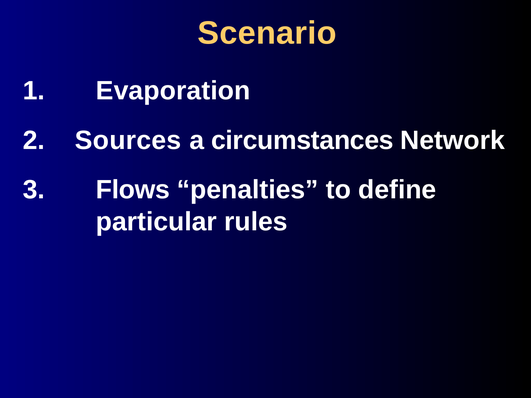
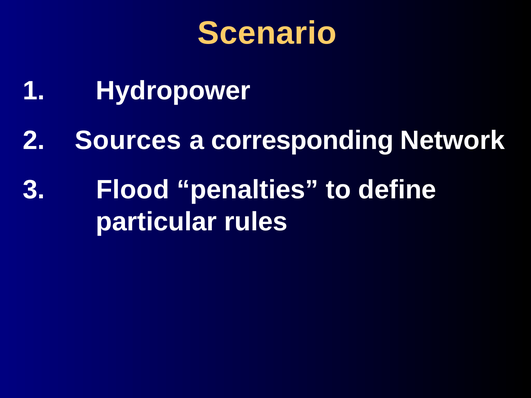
Evaporation: Evaporation -> Hydropower
circumstances: circumstances -> corresponding
Flows: Flows -> Flood
